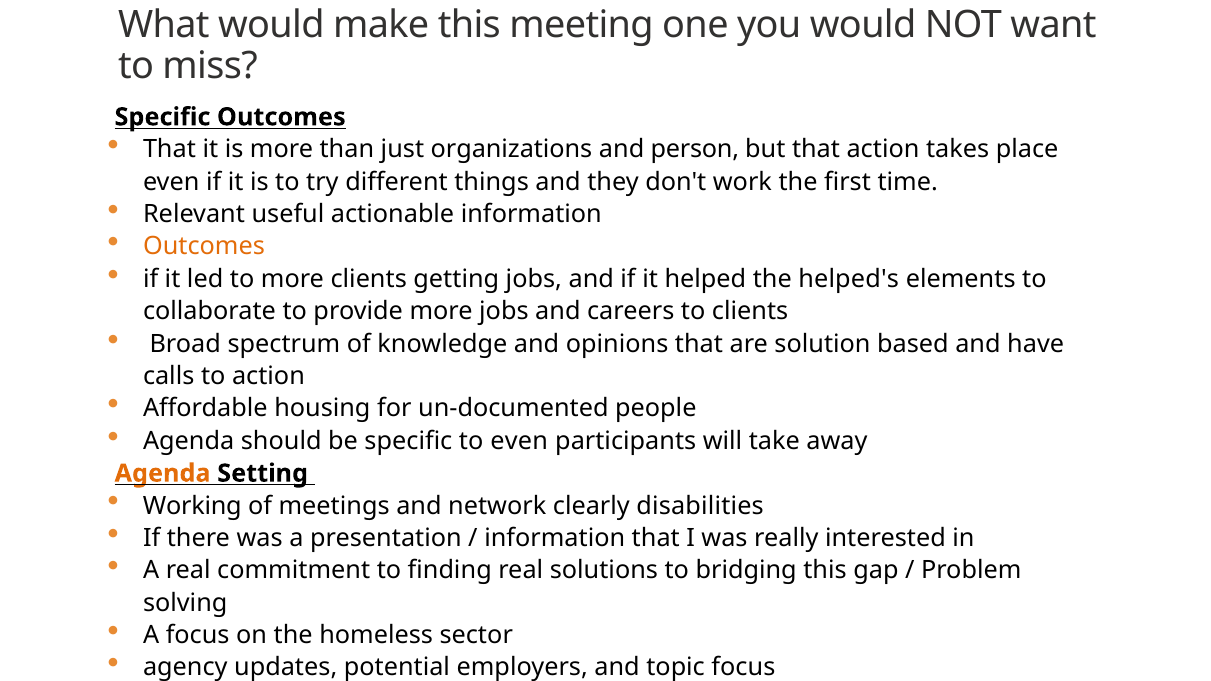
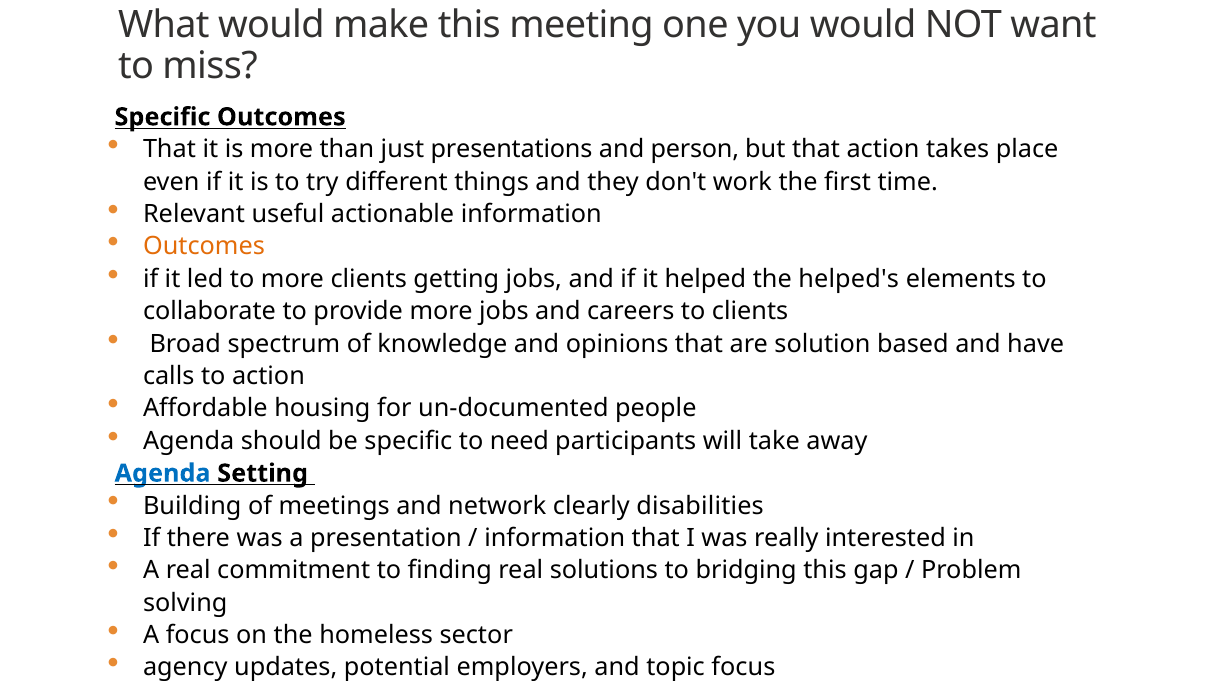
organizations: organizations -> presentations
to even: even -> need
Agenda at (163, 473) colour: orange -> blue
Working: Working -> Building
